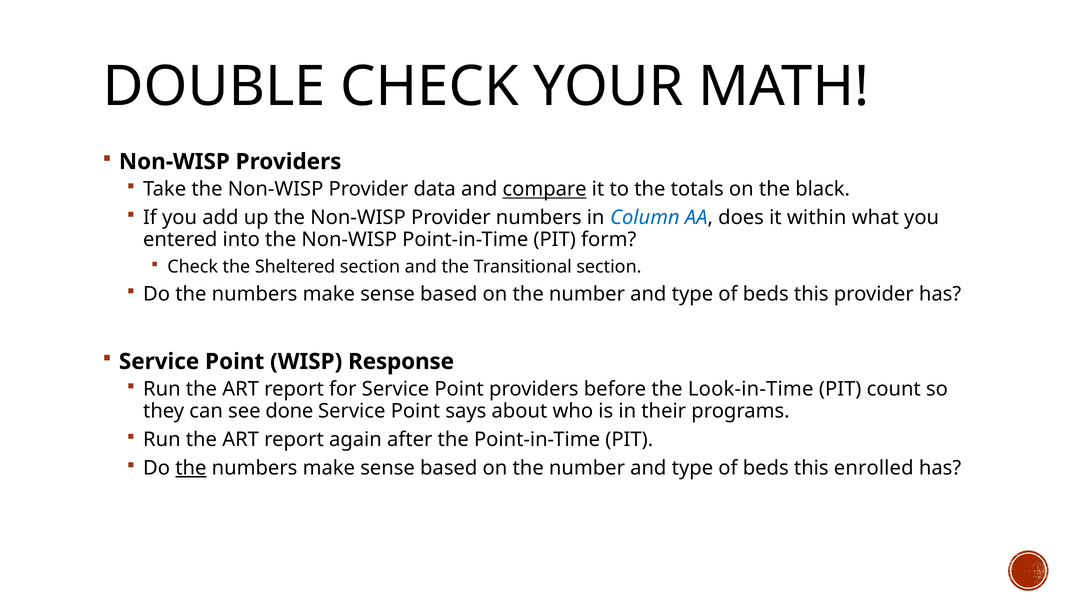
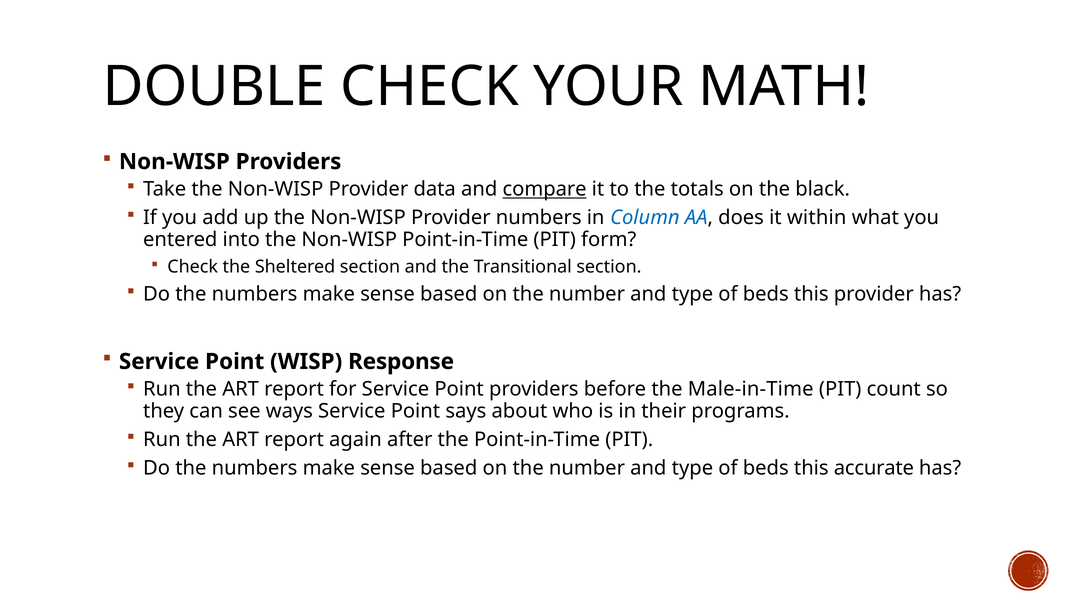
Look-in-Time: Look-in-Time -> Male-in-Time
done: done -> ways
the at (191, 468) underline: present -> none
enrolled: enrolled -> accurate
